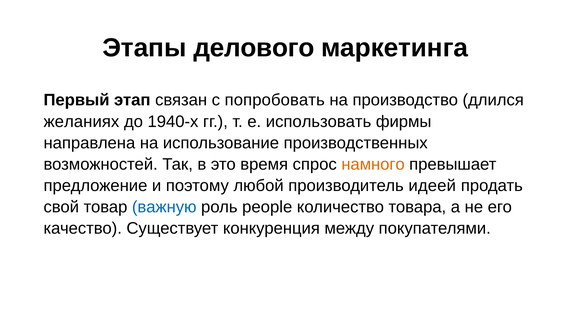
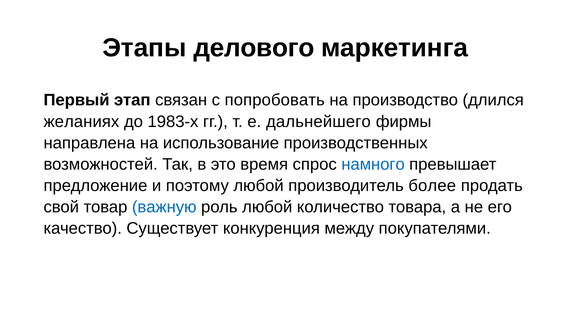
1940-х: 1940-х -> 1983-х
использовать: использовать -> дальнейшего
намного colour: orange -> blue
идеей: идеей -> более
роль people: people -> любой
